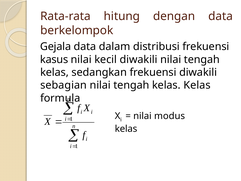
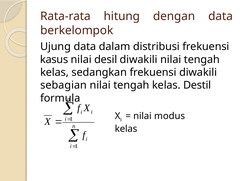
Gejala: Gejala -> Ujung
kecil: kecil -> desil
kelas Kelas: Kelas -> Destil
